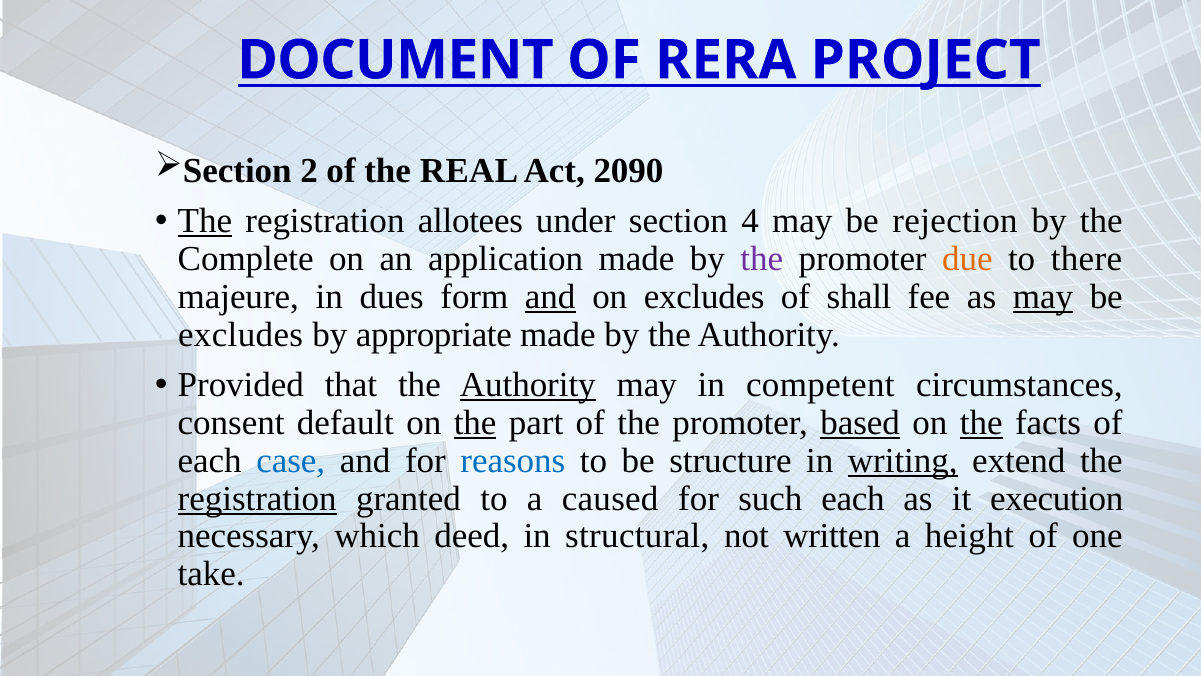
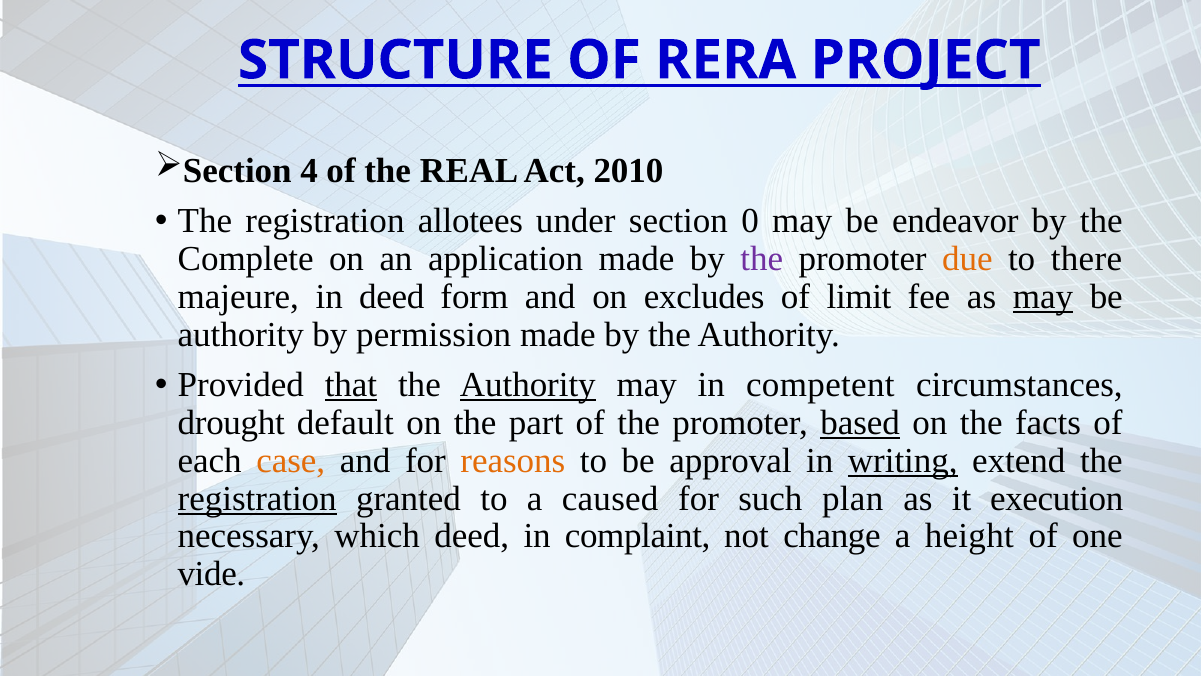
DOCUMENT: DOCUMENT -> STRUCTURE
2: 2 -> 4
2090: 2090 -> 2010
The at (205, 221) underline: present -> none
4: 4 -> 0
rejection: rejection -> endeavor
in dues: dues -> deed
and at (550, 296) underline: present -> none
shall: shall -> limit
excludes at (241, 334): excludes -> authority
appropriate: appropriate -> permission
that underline: none -> present
consent: consent -> drought
the at (475, 422) underline: present -> none
the at (981, 422) underline: present -> none
case colour: blue -> orange
reasons colour: blue -> orange
structure: structure -> approval
such each: each -> plan
structural: structural -> complaint
written: written -> change
take: take -> vide
